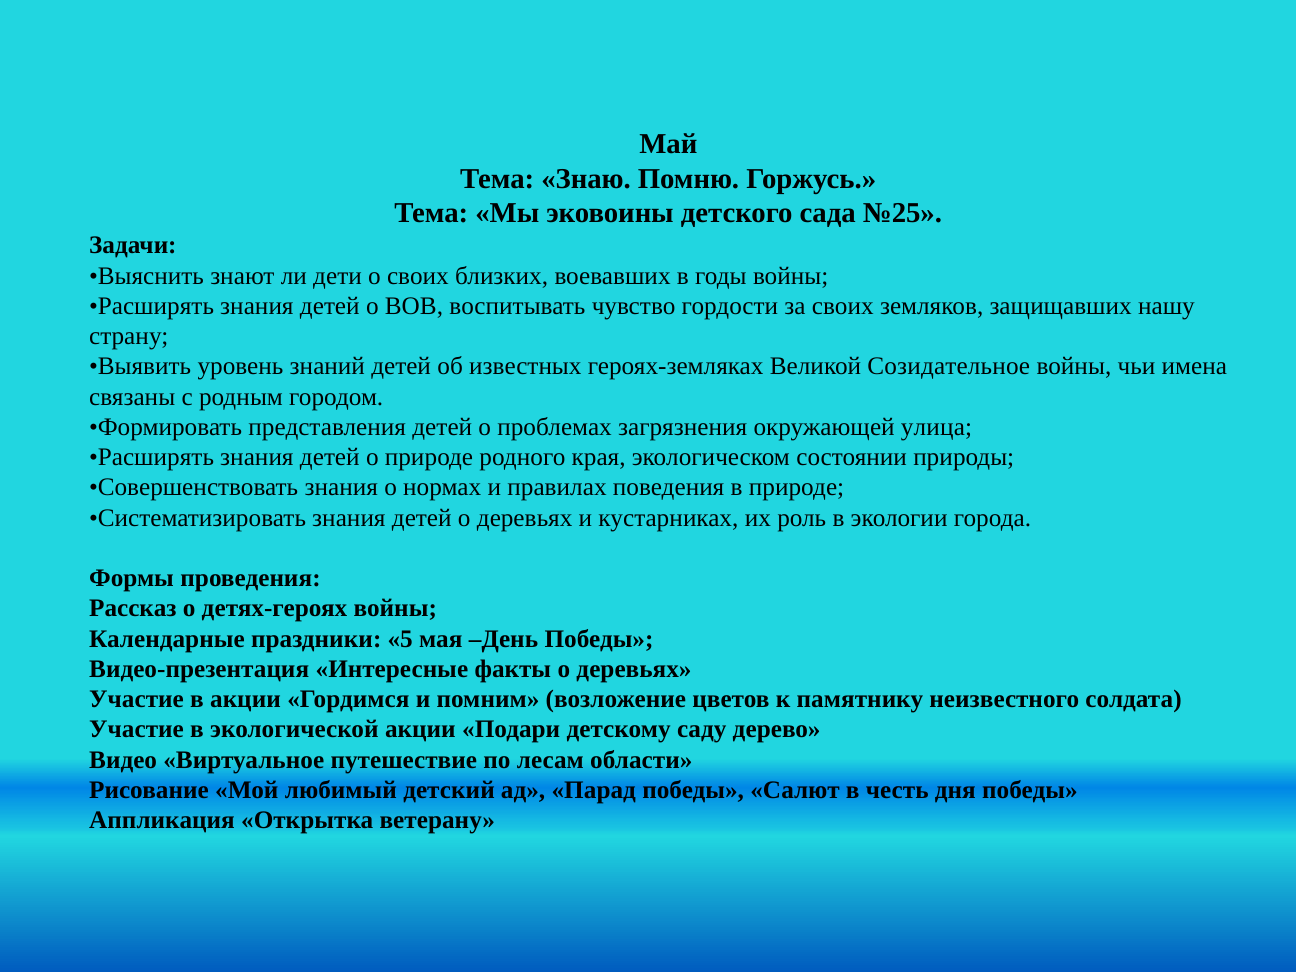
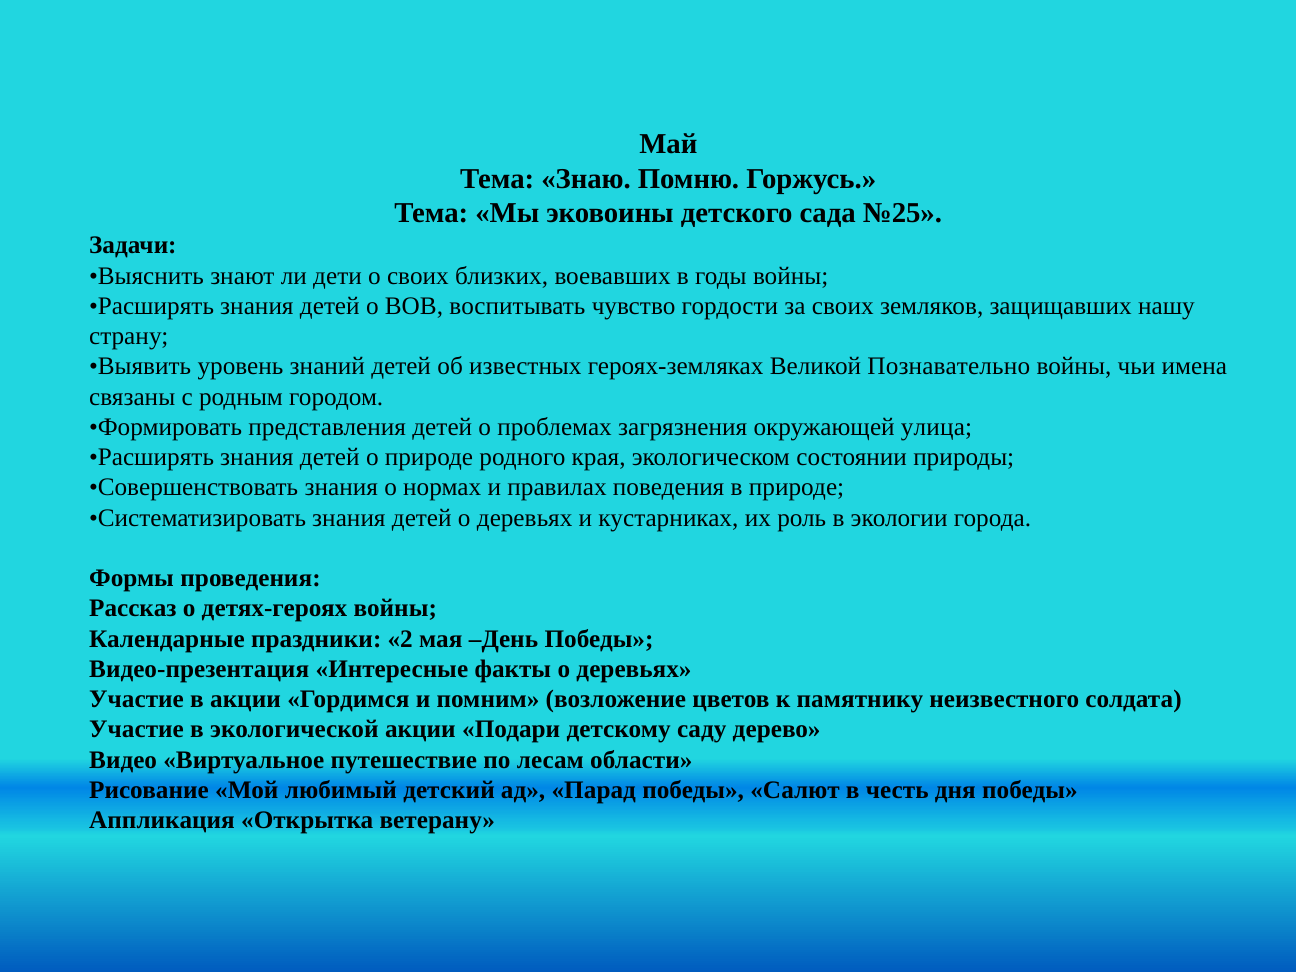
Созидательное: Созидательное -> Познавательно
5: 5 -> 2
